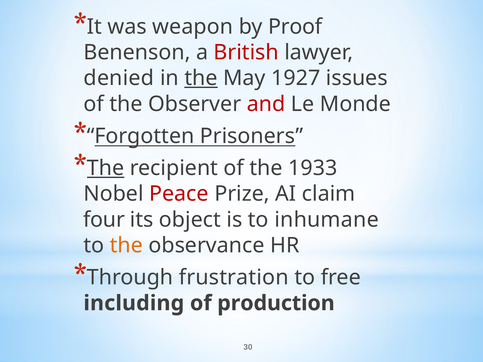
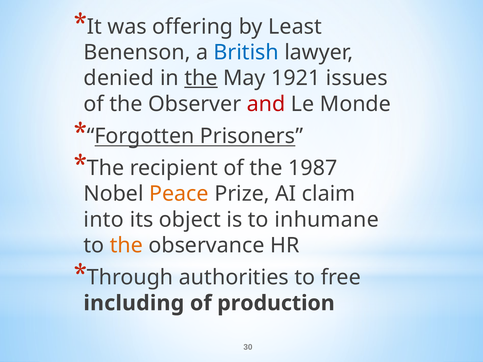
weapon: weapon -> offering
Proof: Proof -> Least
British colour: red -> blue
1927: 1927 -> 1921
The at (106, 168) underline: present -> none
1933: 1933 -> 1987
Peace colour: red -> orange
four: four -> into
frustration: frustration -> authorities
